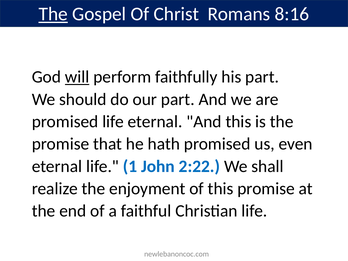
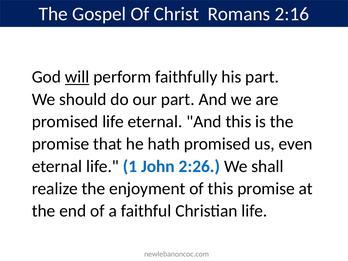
The at (53, 14) underline: present -> none
8:16: 8:16 -> 2:16
2:22: 2:22 -> 2:26
